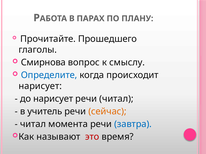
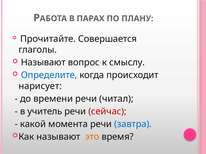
Прошедшего: Прошедшего -> Совершается
Смирнова at (43, 63): Смирнова -> Называют
до нарисует: нарисует -> времени
сейчас colour: orange -> red
читал at (33, 124): читал -> какой
это colour: red -> orange
